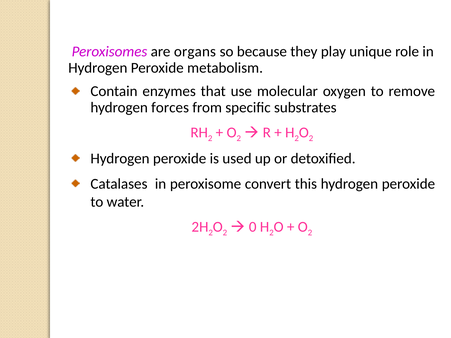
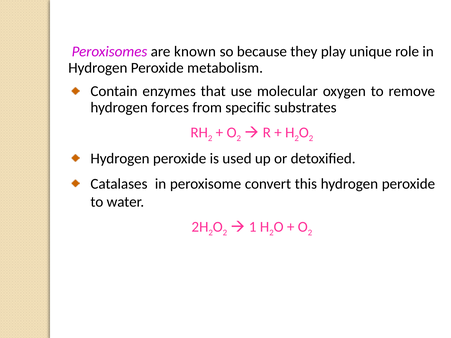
organs: organs -> known
0: 0 -> 1
